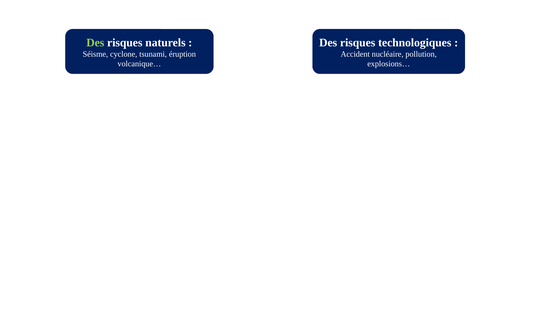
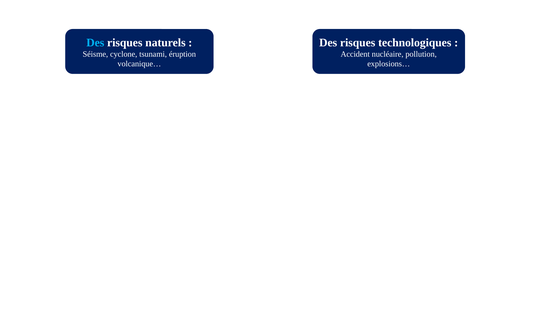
Des at (95, 42) colour: light green -> light blue
